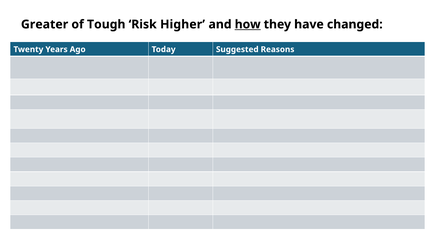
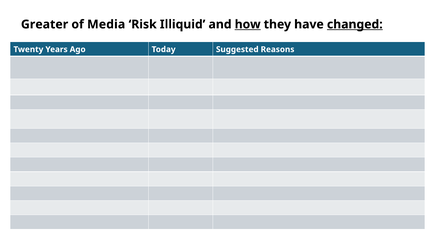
Tough: Tough -> Media
Higher: Higher -> Illiquid
changed underline: none -> present
